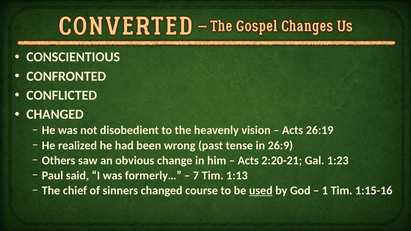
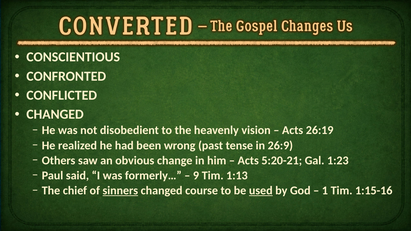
2:20-21: 2:20-21 -> 5:20-21
7: 7 -> 9
sinners underline: none -> present
